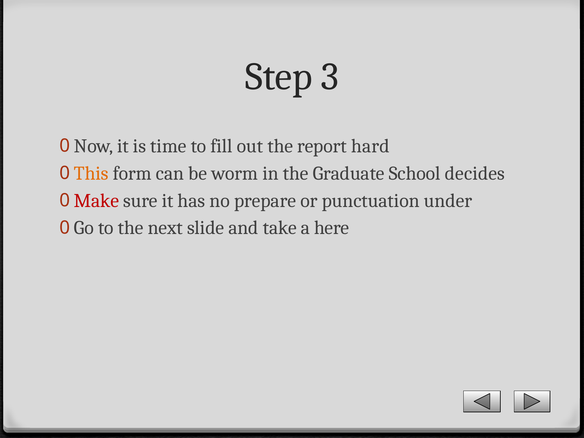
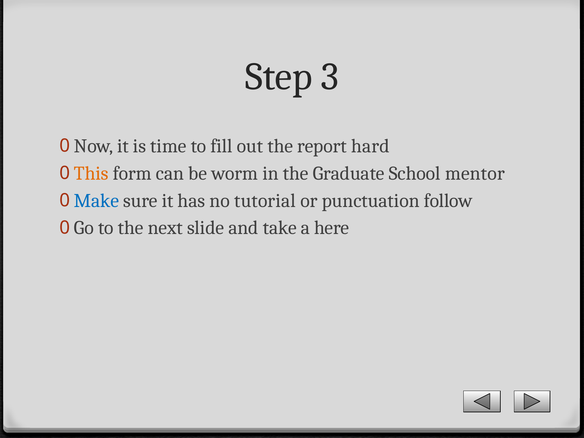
decides: decides -> mentor
Make colour: red -> blue
prepare: prepare -> tutorial
under: under -> follow
